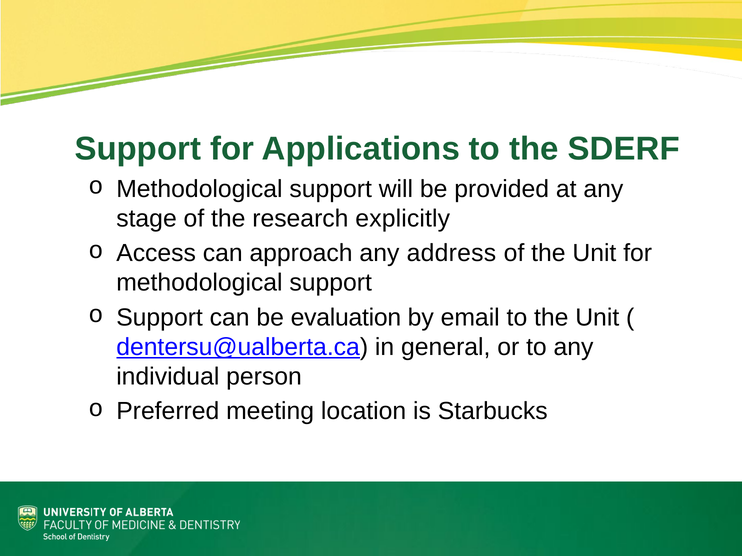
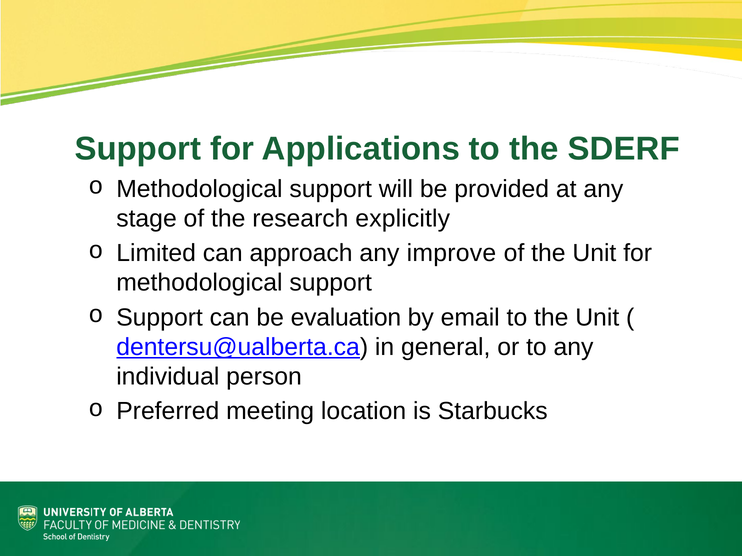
Access: Access -> Limited
address: address -> improve
